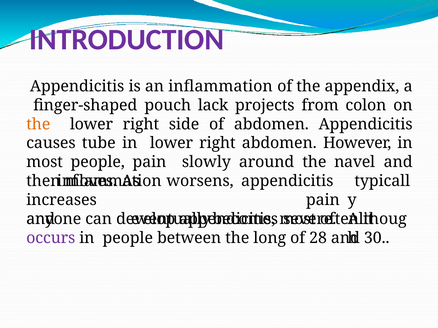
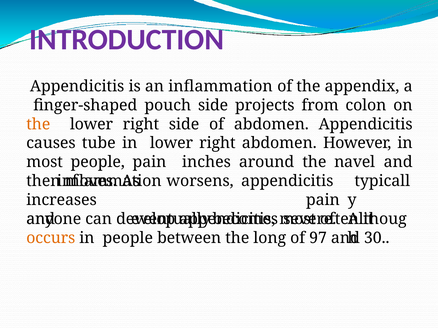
pouch lack: lack -> side
slowly: slowly -> inches
occurs colour: purple -> orange
28: 28 -> 97
